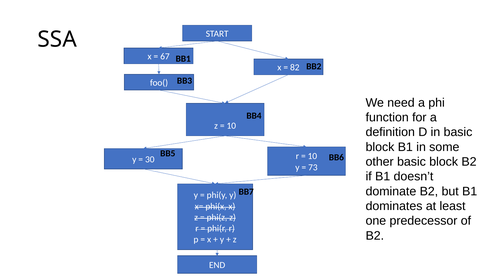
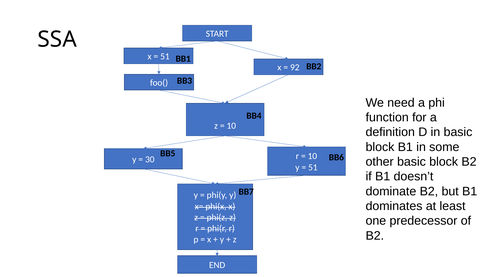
67 at (165, 57): 67 -> 51
82: 82 -> 92
73 at (313, 167): 73 -> 51
